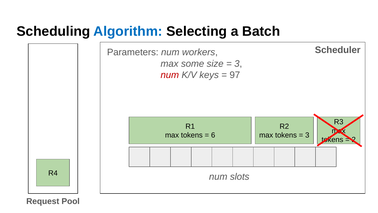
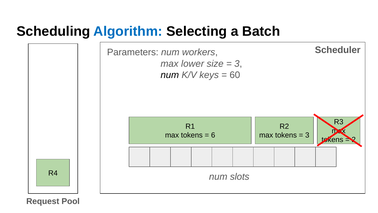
some: some -> lower
num at (170, 75) colour: red -> black
97: 97 -> 60
